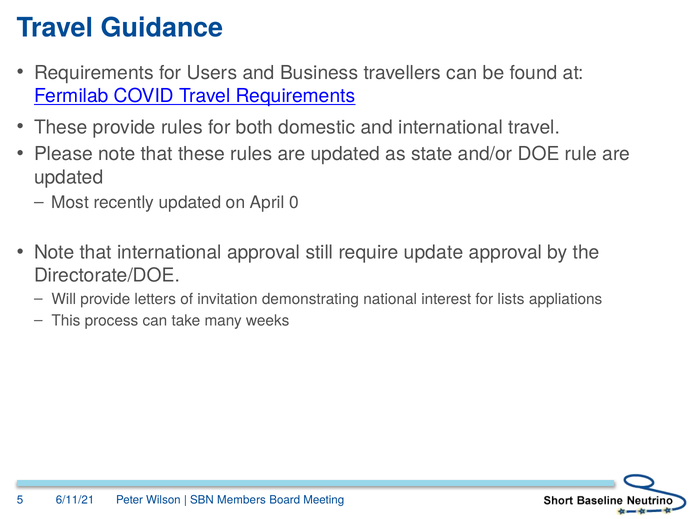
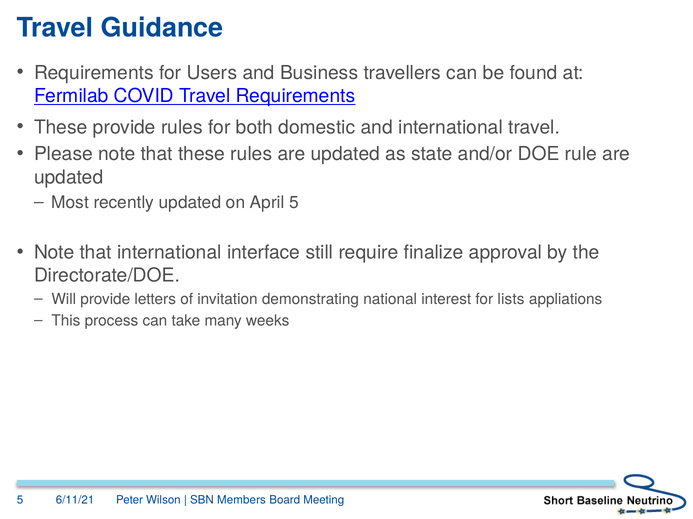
April 0: 0 -> 5
international approval: approval -> interface
update: update -> finalize
